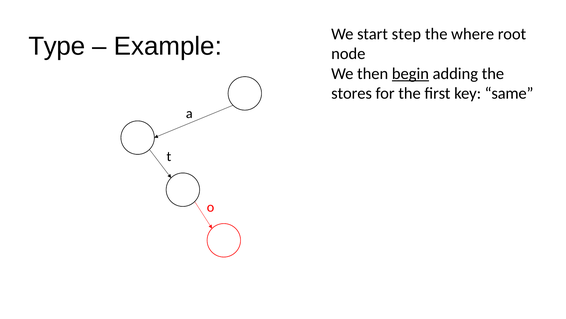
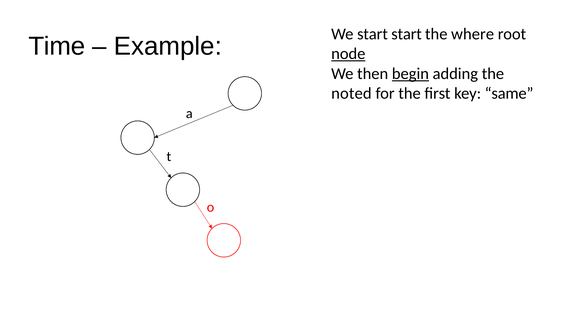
start step: step -> start
Type: Type -> Time
node underline: none -> present
stores: stores -> noted
